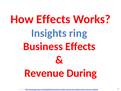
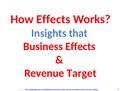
ring: ring -> that
During: During -> Target
